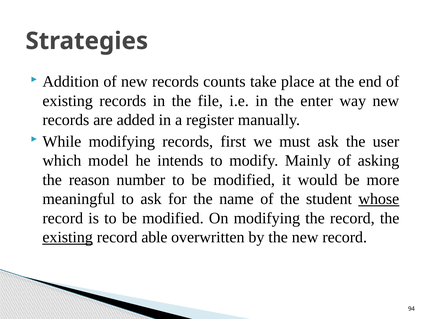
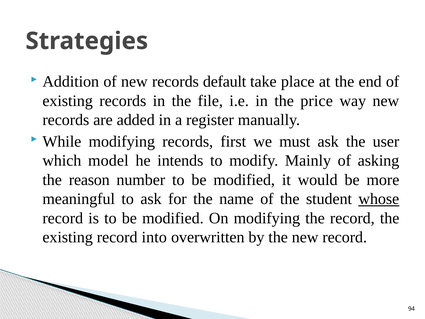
counts: counts -> default
enter: enter -> price
existing at (68, 237) underline: present -> none
able: able -> into
